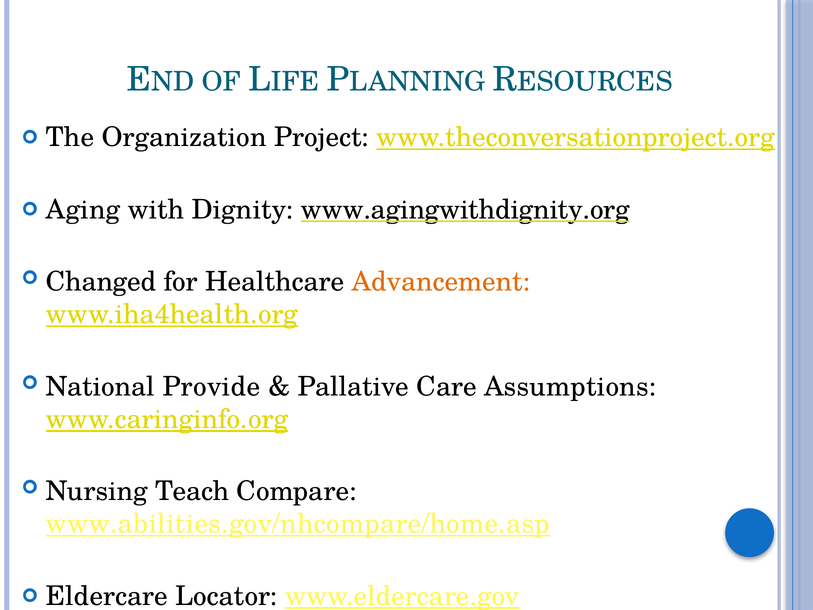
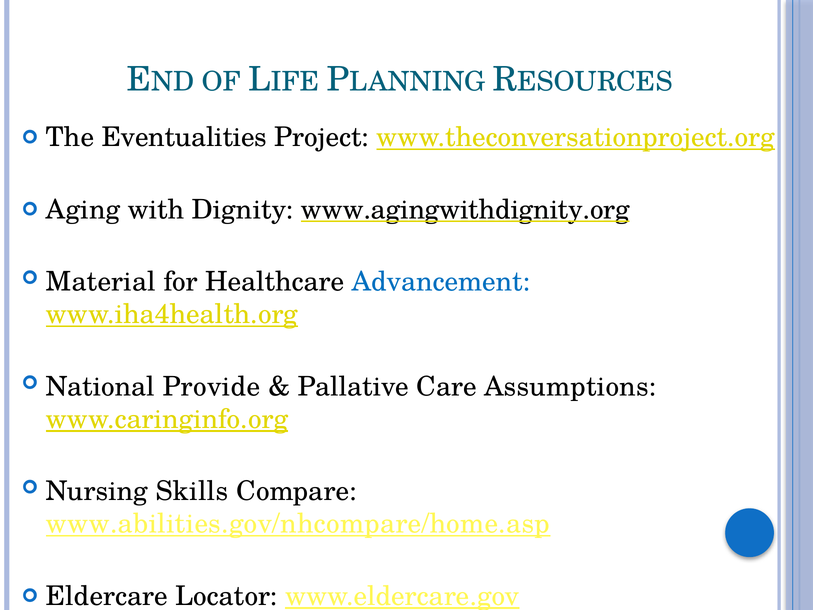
Organization: Organization -> Eventualities
Changed: Changed -> Material
Advancement colour: orange -> blue
Teach: Teach -> Skills
